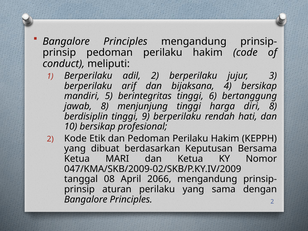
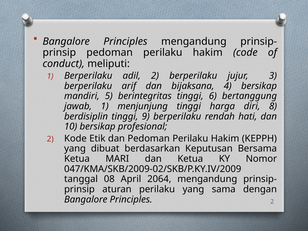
jawab 8: 8 -> 1
2066: 2066 -> 2064
